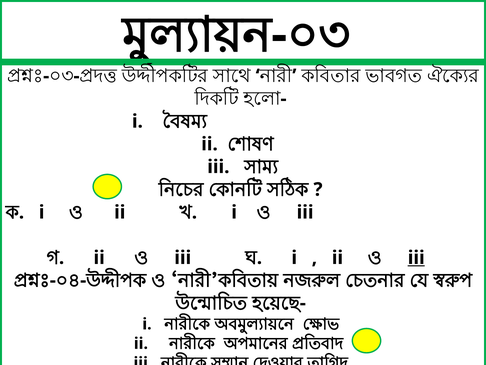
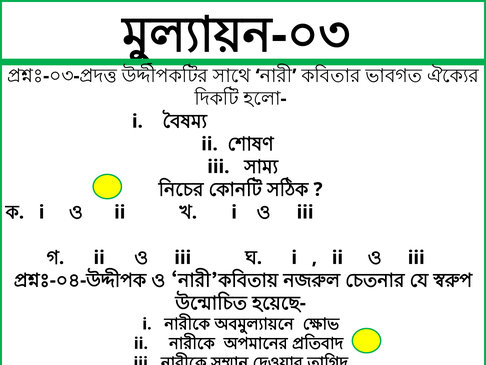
iii at (416, 257) underline: present -> none
